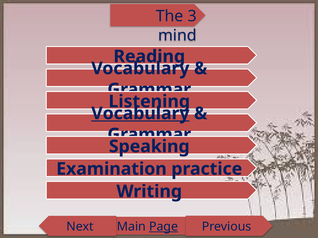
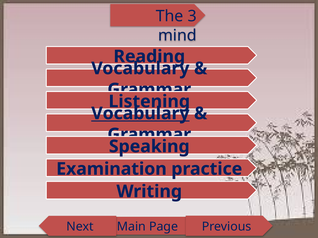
Page underline: present -> none
